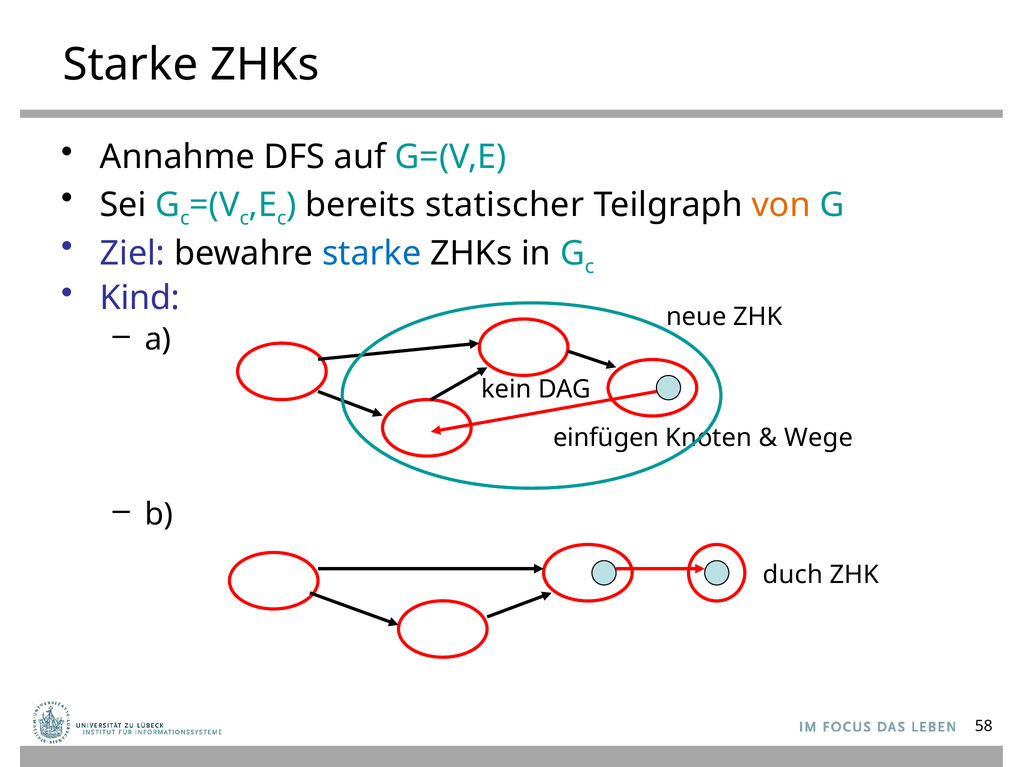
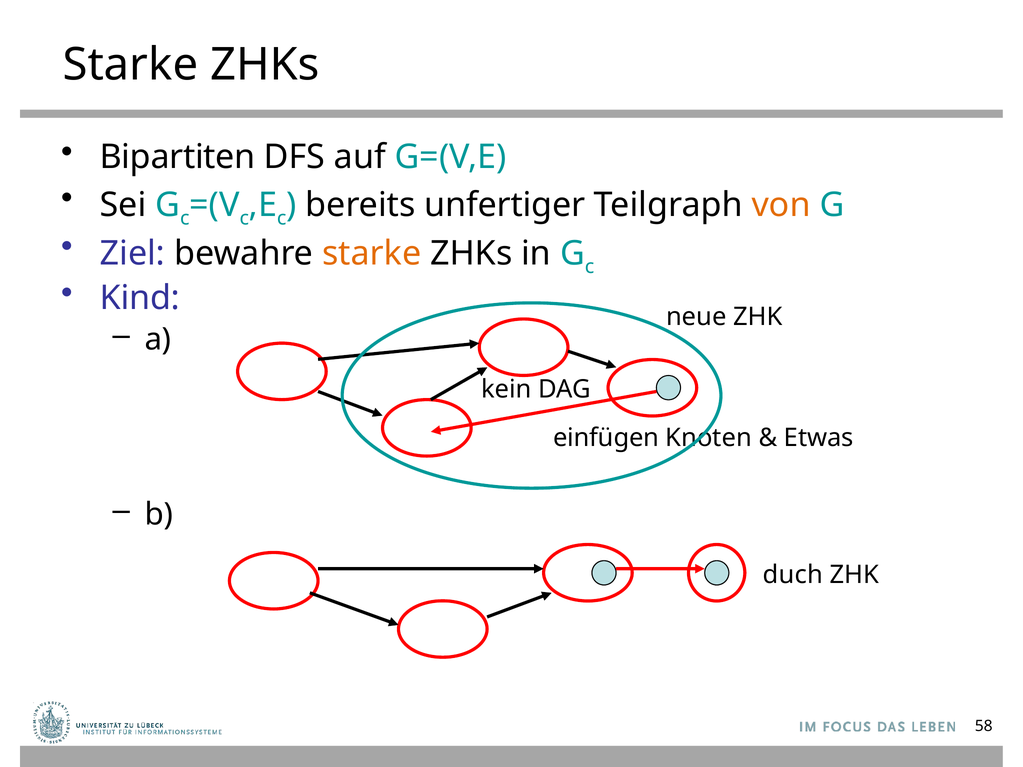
Annahme: Annahme -> Bipartiten
statischer: statischer -> unfertiger
starke at (372, 254) colour: blue -> orange
Wege: Wege -> Etwas
